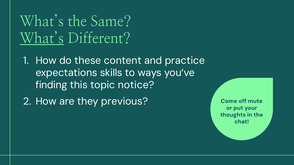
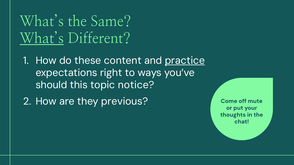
practice underline: none -> present
skills: skills -> right
finding: finding -> should
